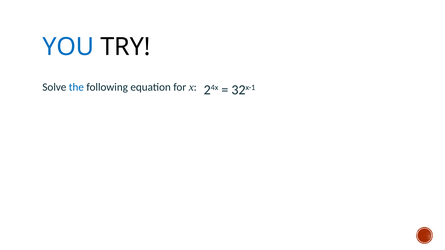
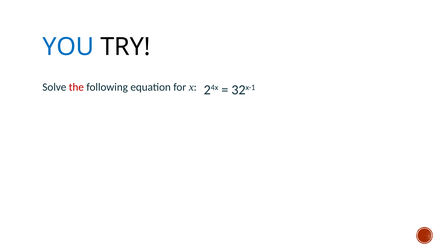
the colour: blue -> red
